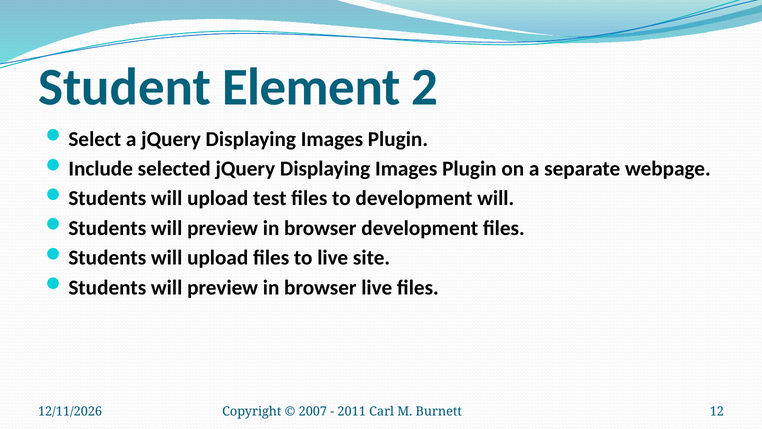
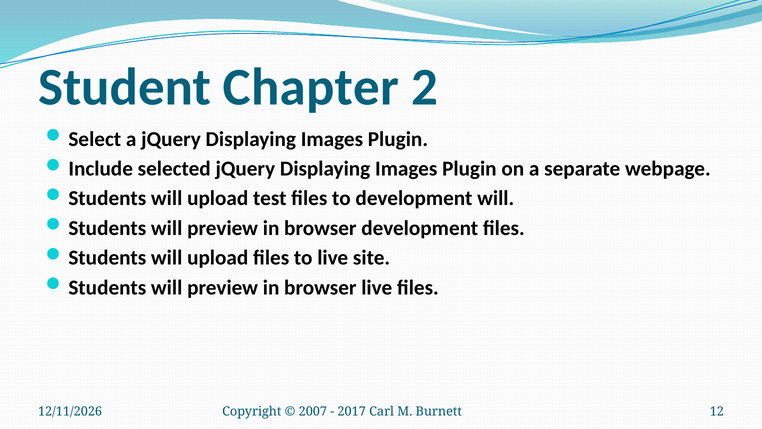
Element: Element -> Chapter
2011: 2011 -> 2017
